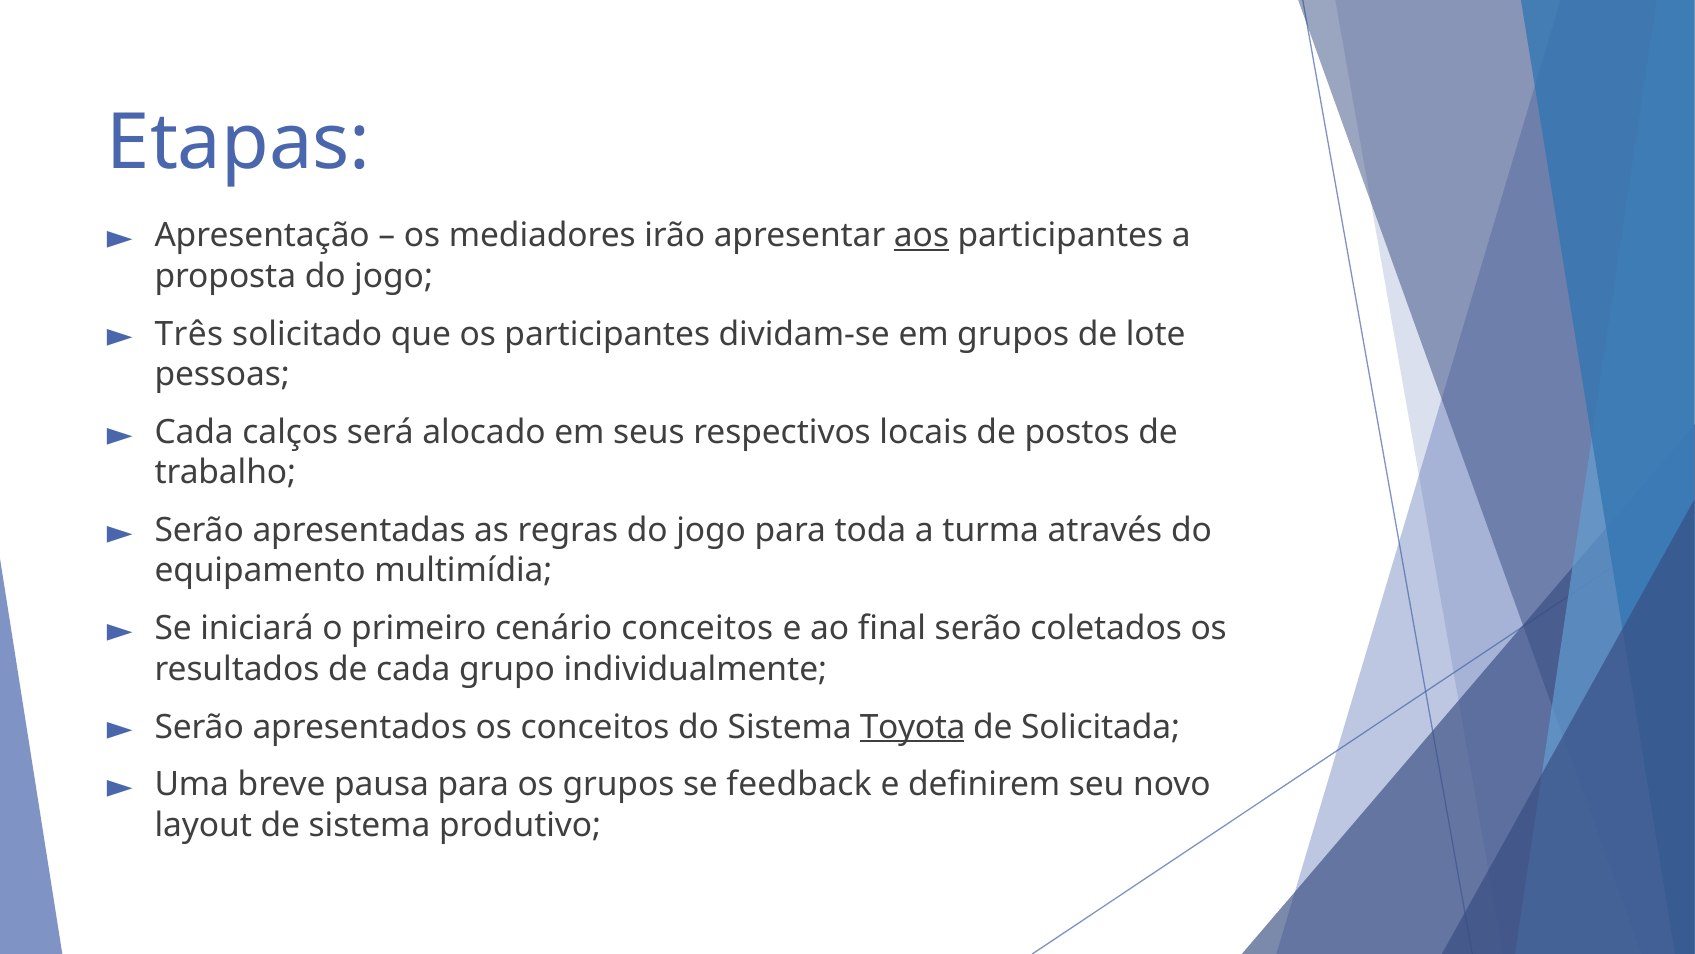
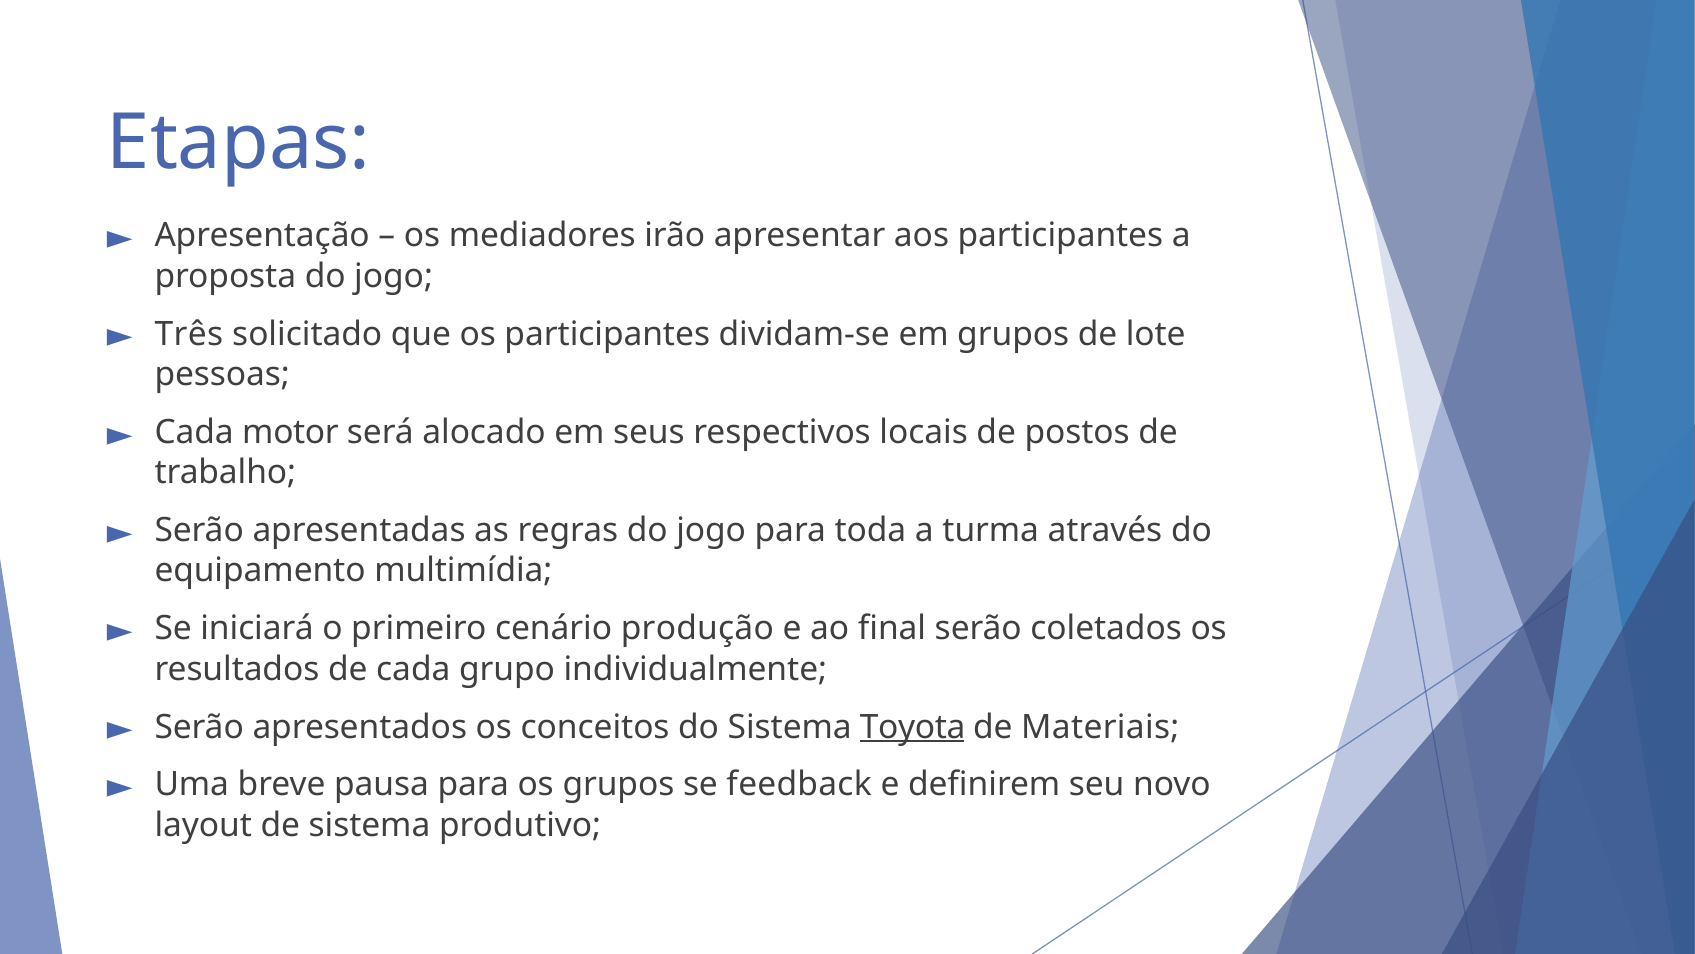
aos underline: present -> none
calços: calços -> motor
cenário conceitos: conceitos -> produção
Solicitada: Solicitada -> Materiais
